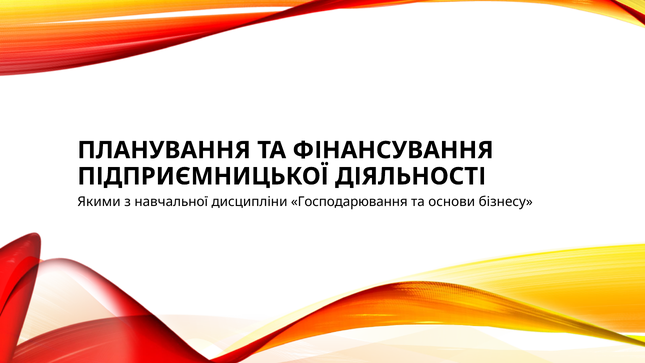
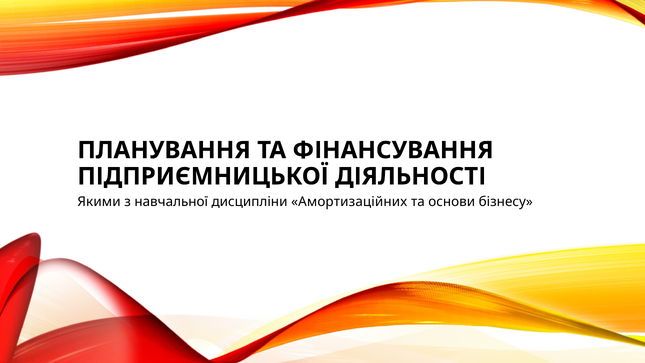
Господарювання: Господарювання -> Амортизаційних
